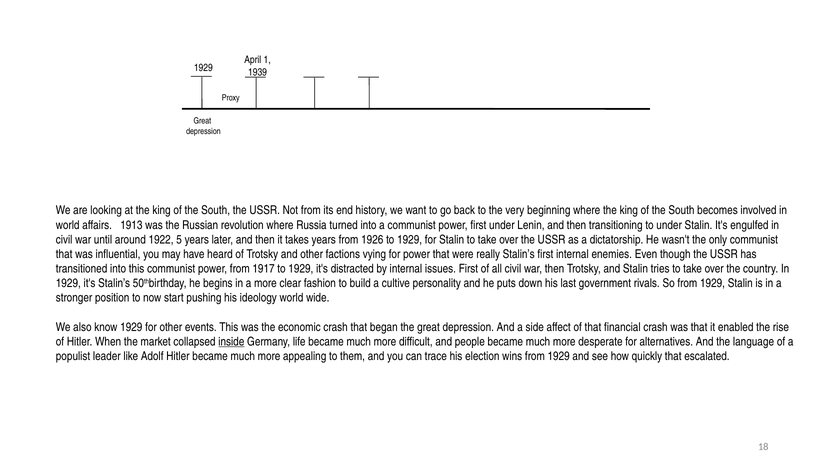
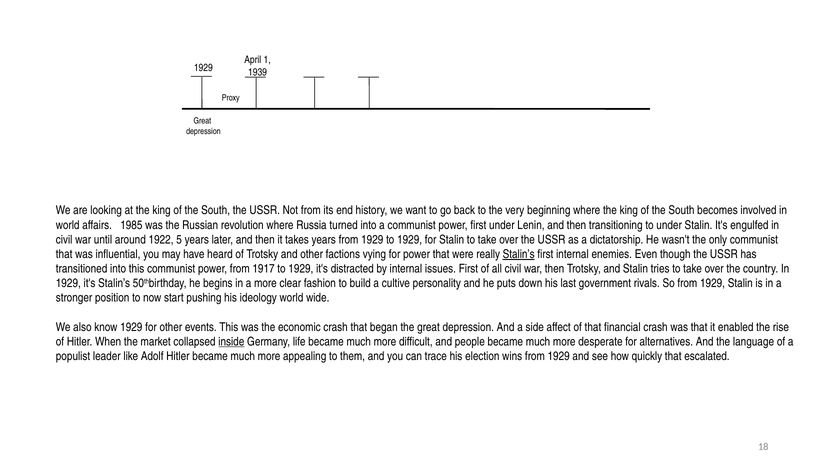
1913: 1913 -> 1985
years from 1926: 1926 -> 1929
Stalin’s at (519, 254) underline: none -> present
